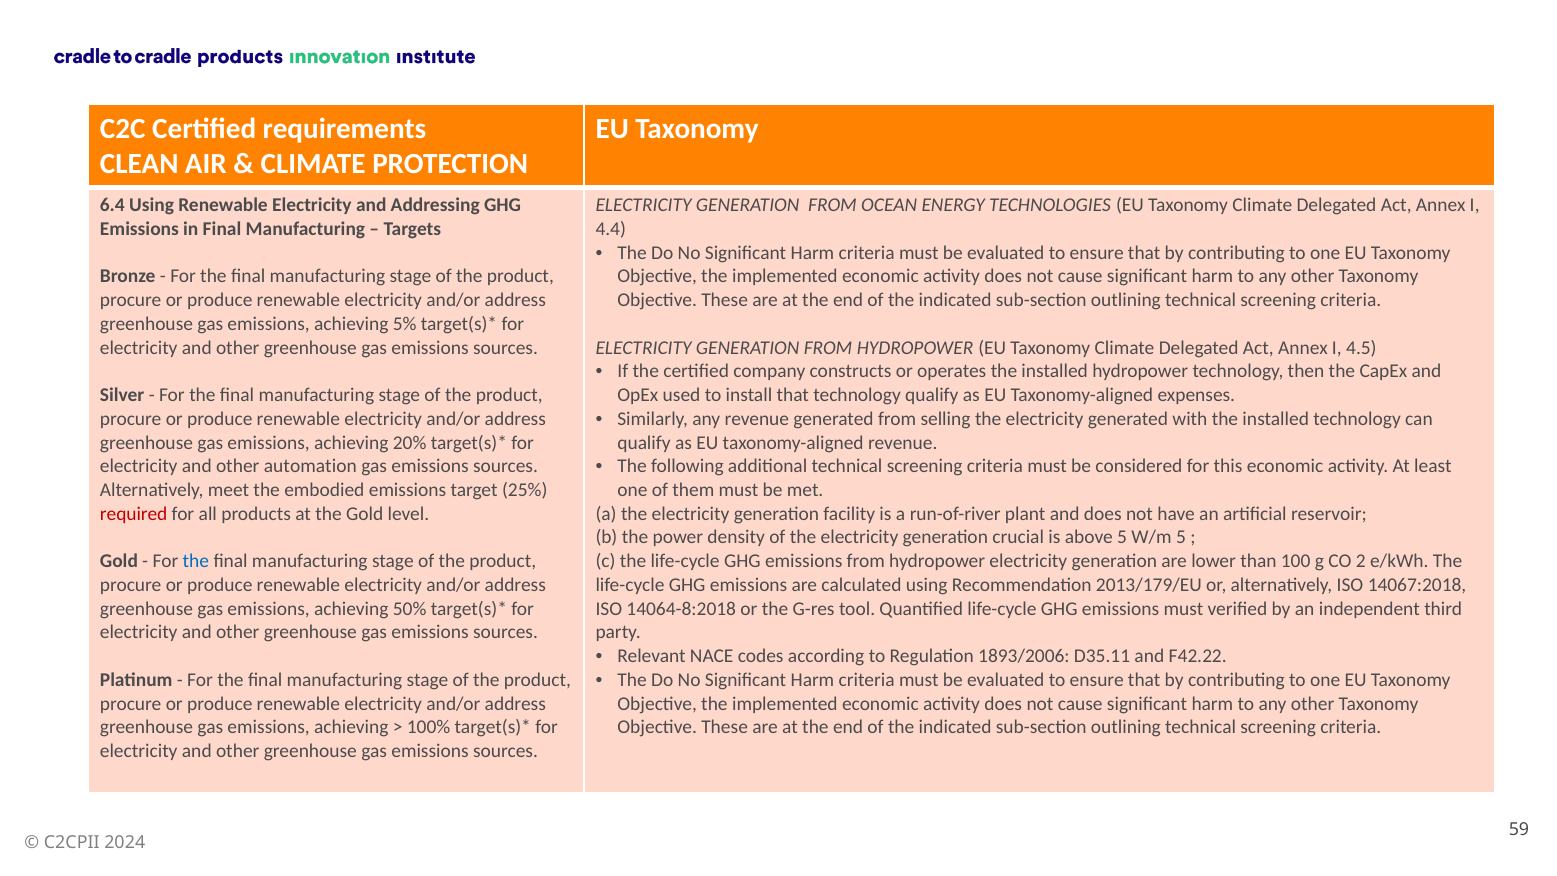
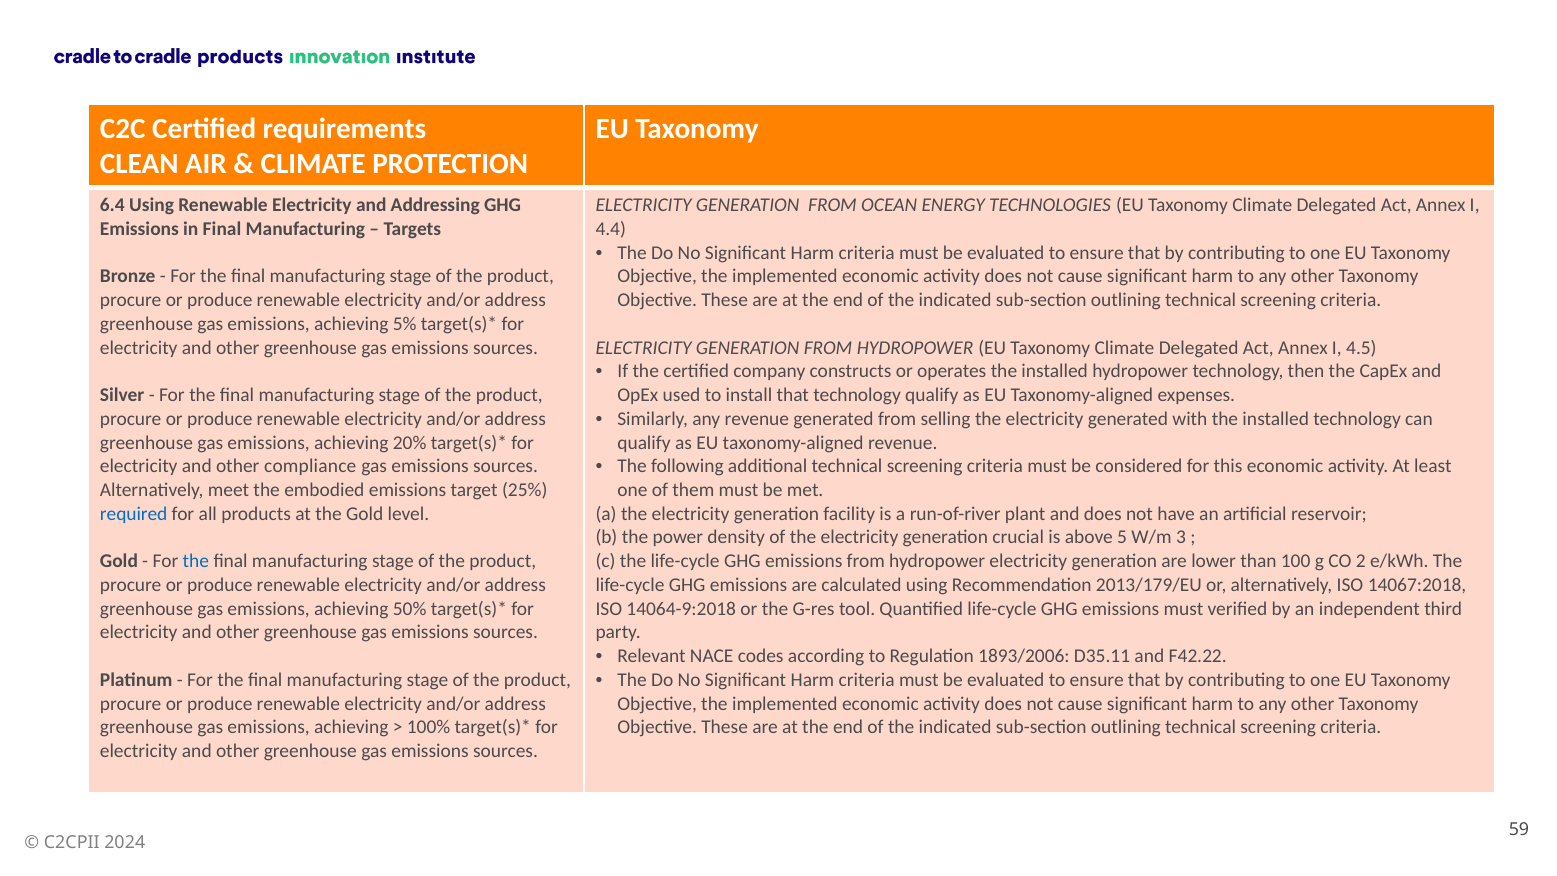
automation: automation -> compliance
required colour: red -> blue
W/m 5: 5 -> 3
14064-8:2018: 14064-8:2018 -> 14064-9:2018
